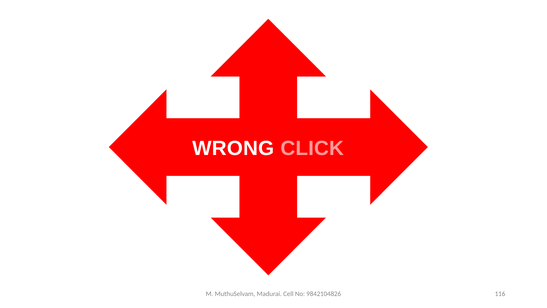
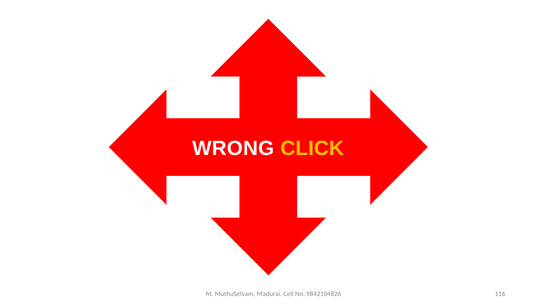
CLICK colour: pink -> yellow
